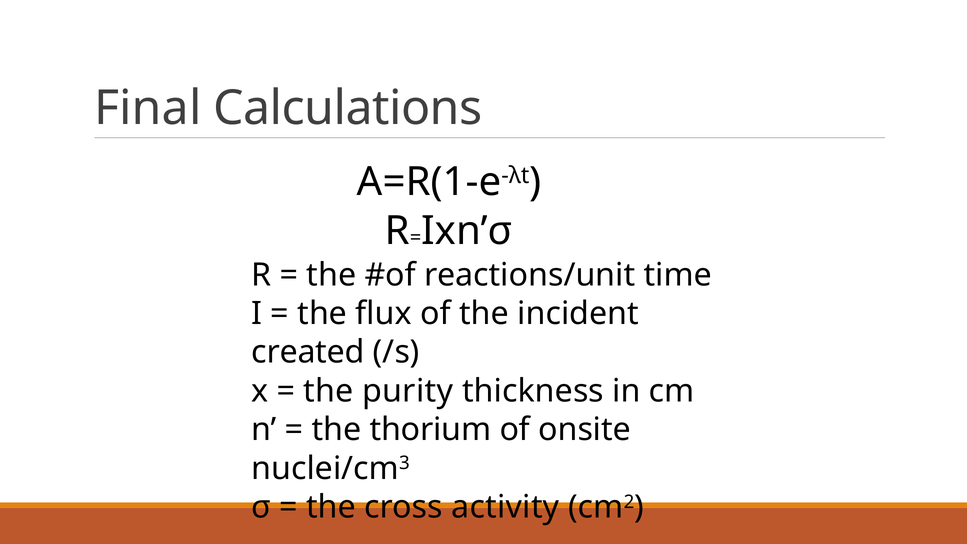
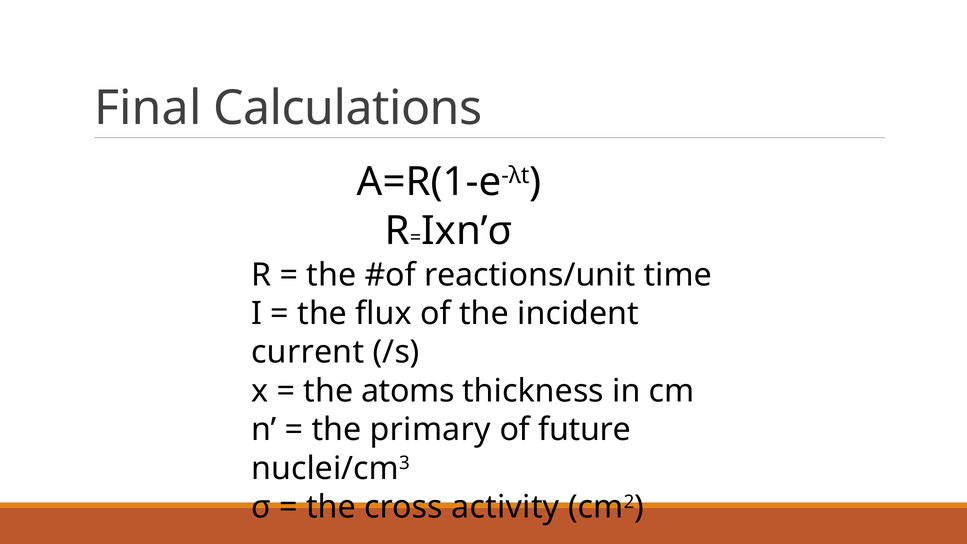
created: created -> current
purity: purity -> atoms
thorium: thorium -> primary
onsite: onsite -> future
